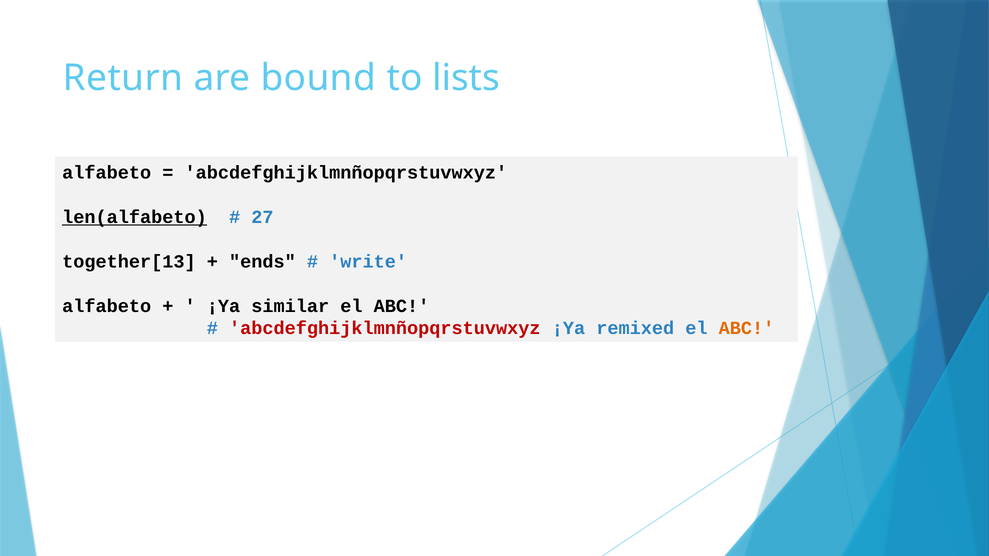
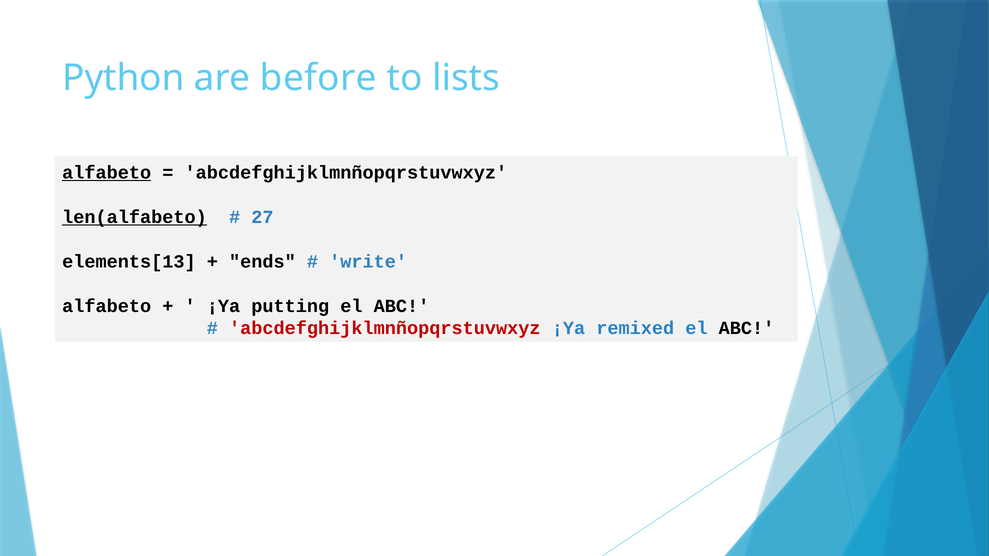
Return: Return -> Python
bound: bound -> before
alfabeto at (107, 173) underline: none -> present
together[13: together[13 -> elements[13
similar: similar -> putting
ABC at (746, 328) colour: orange -> black
